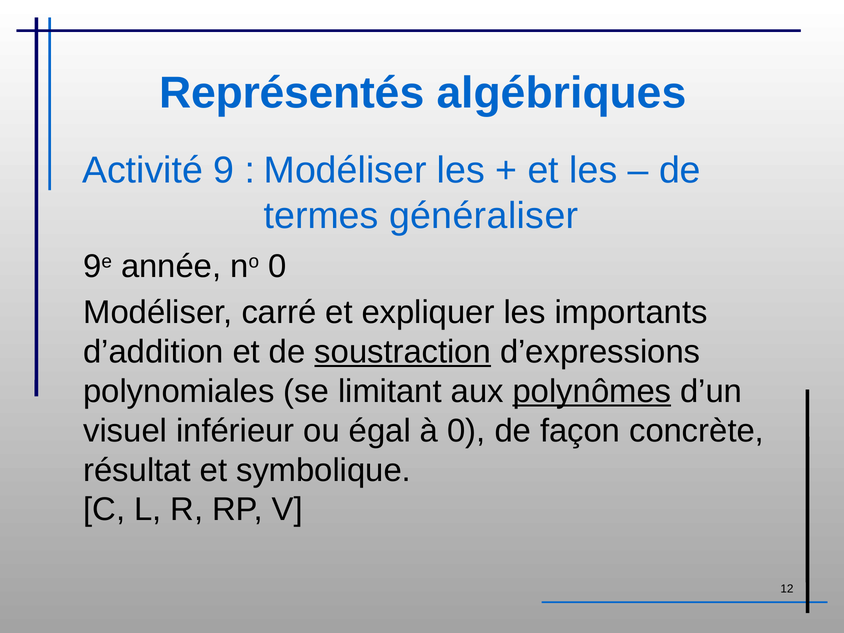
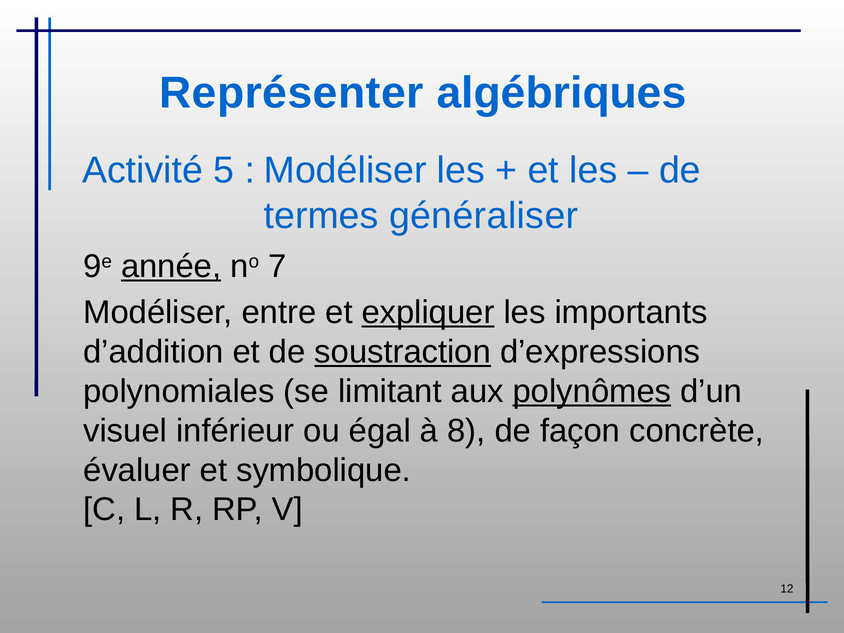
Représentés: Représentés -> Représenter
9: 9 -> 5
année underline: none -> present
no 0: 0 -> 7
carré: carré -> entre
expliquer underline: none -> present
à 0: 0 -> 8
résultat: résultat -> évaluer
